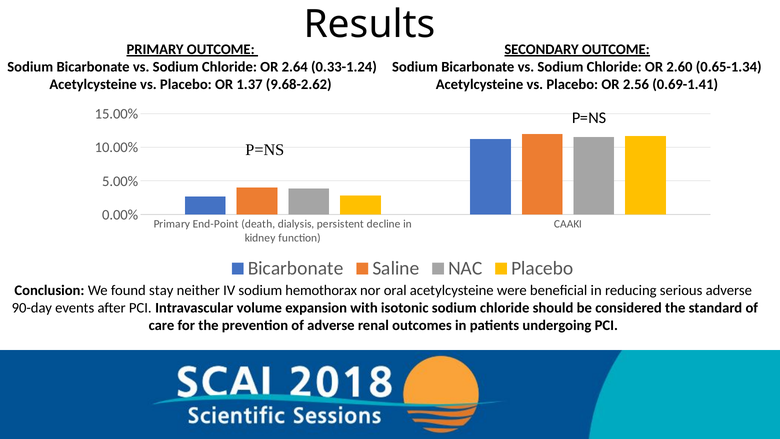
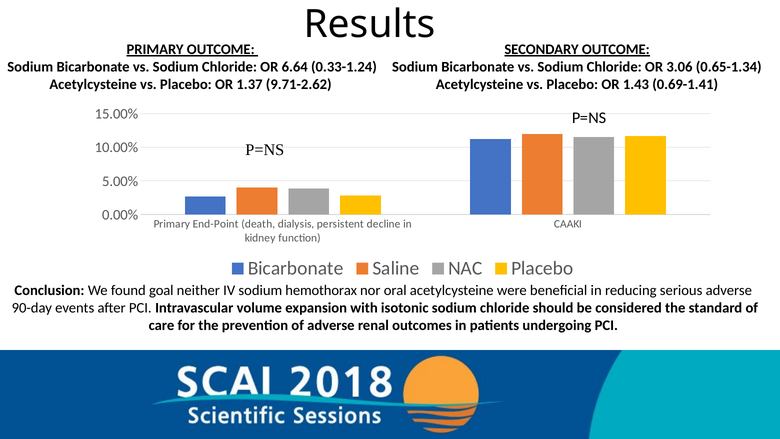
2.64: 2.64 -> 6.64
2.60: 2.60 -> 3.06
9.68-2.62: 9.68-2.62 -> 9.71-2.62
2.56: 2.56 -> 1.43
stay: stay -> goal
